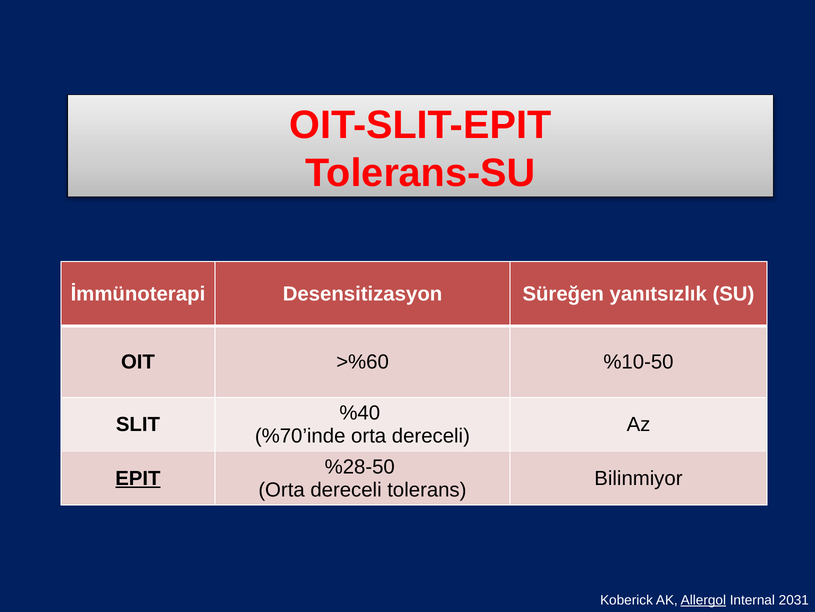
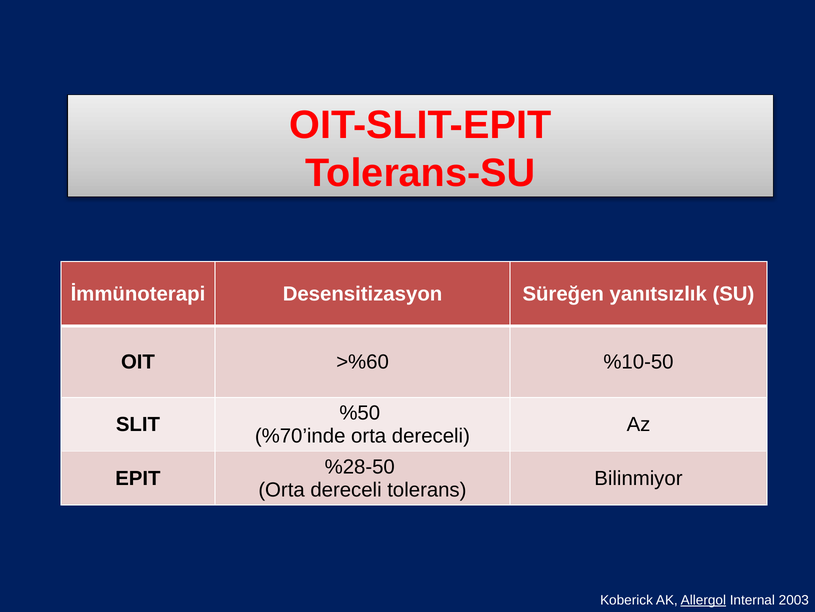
%40: %40 -> %50
EPIT underline: present -> none
2031: 2031 -> 2003
